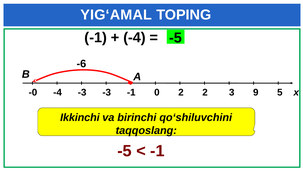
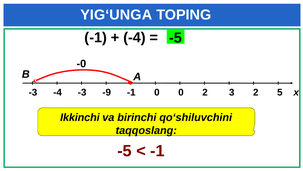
YIG‘AMAL: YIG‘AMAL -> YIG‘UNGA
-6: -6 -> -0
-0 at (33, 92): -0 -> -3
-3 -3: -3 -> -9
0 2: 2 -> 0
3 9: 9 -> 2
